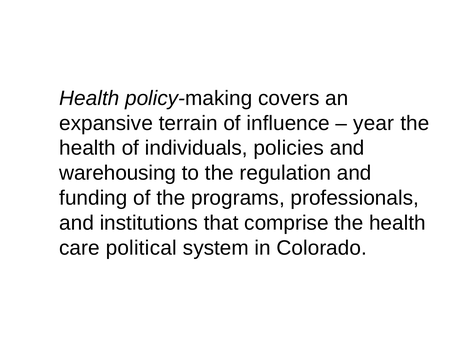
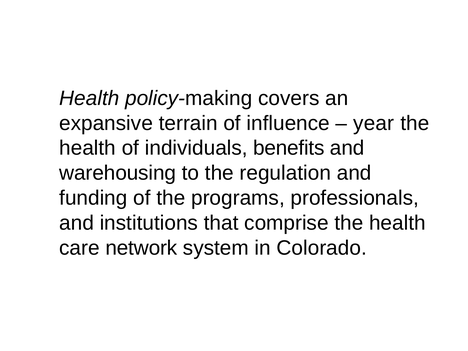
policies: policies -> benefits
political: political -> network
